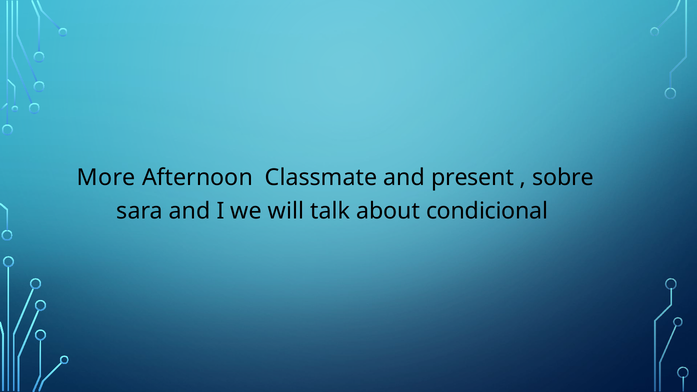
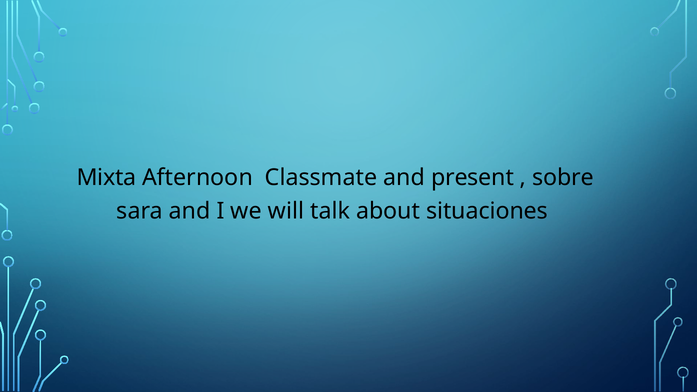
More: More -> Mixta
condicional: condicional -> situaciones
